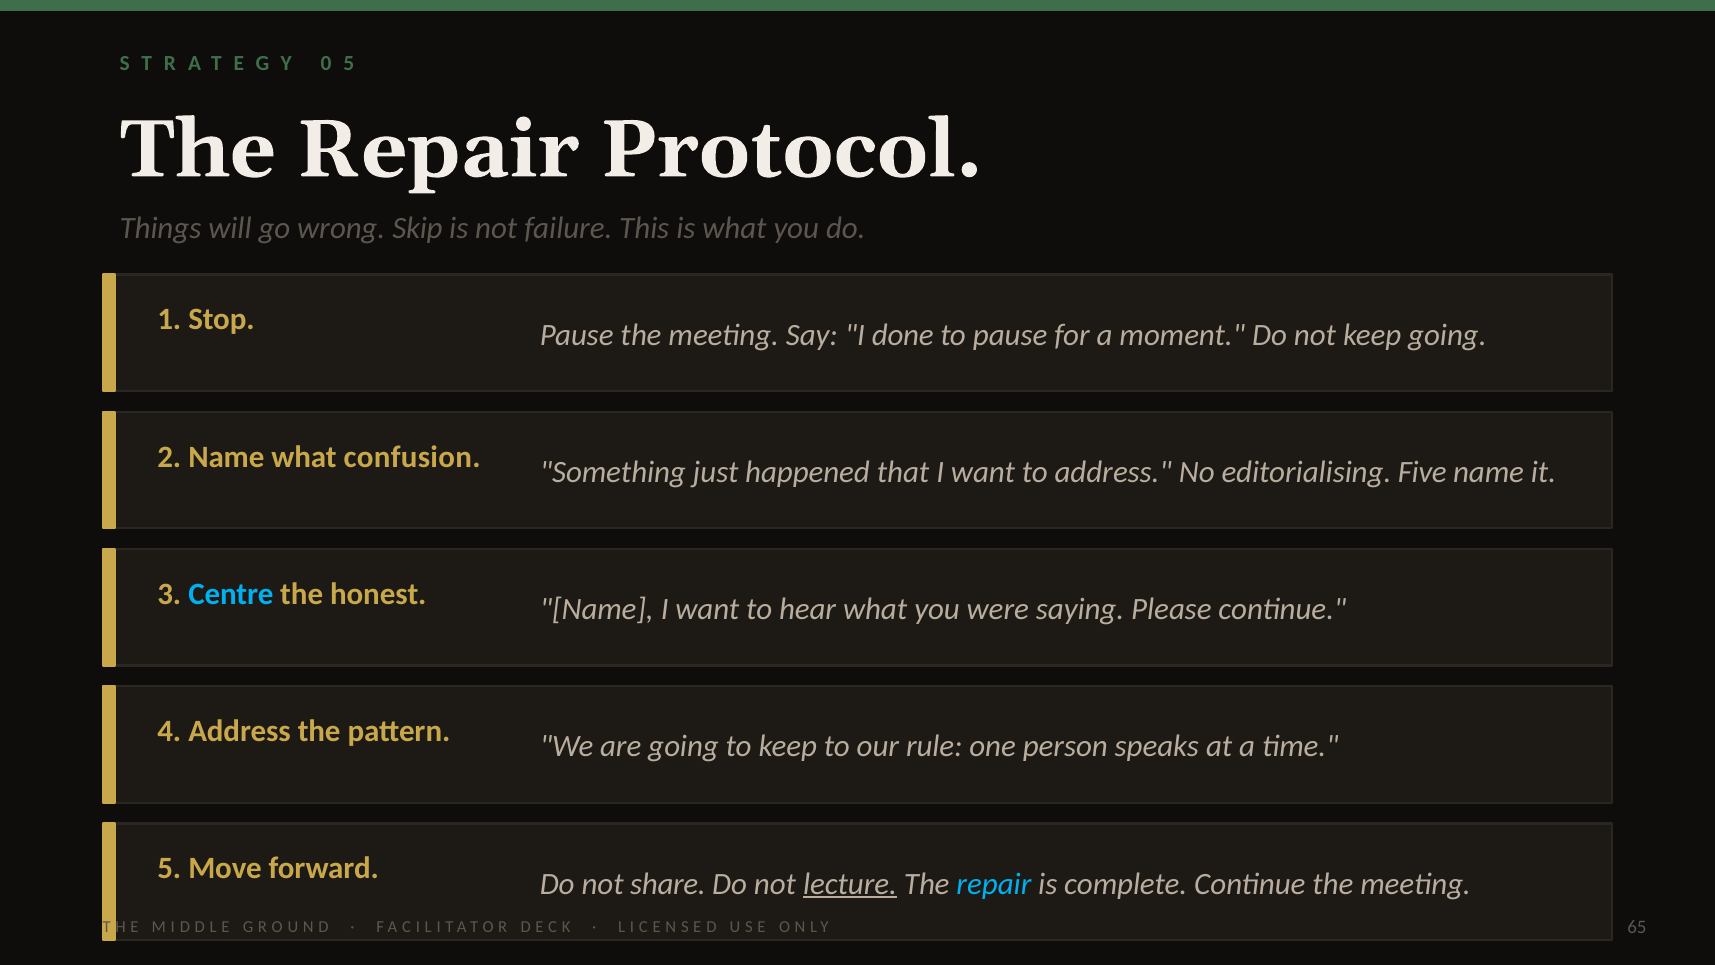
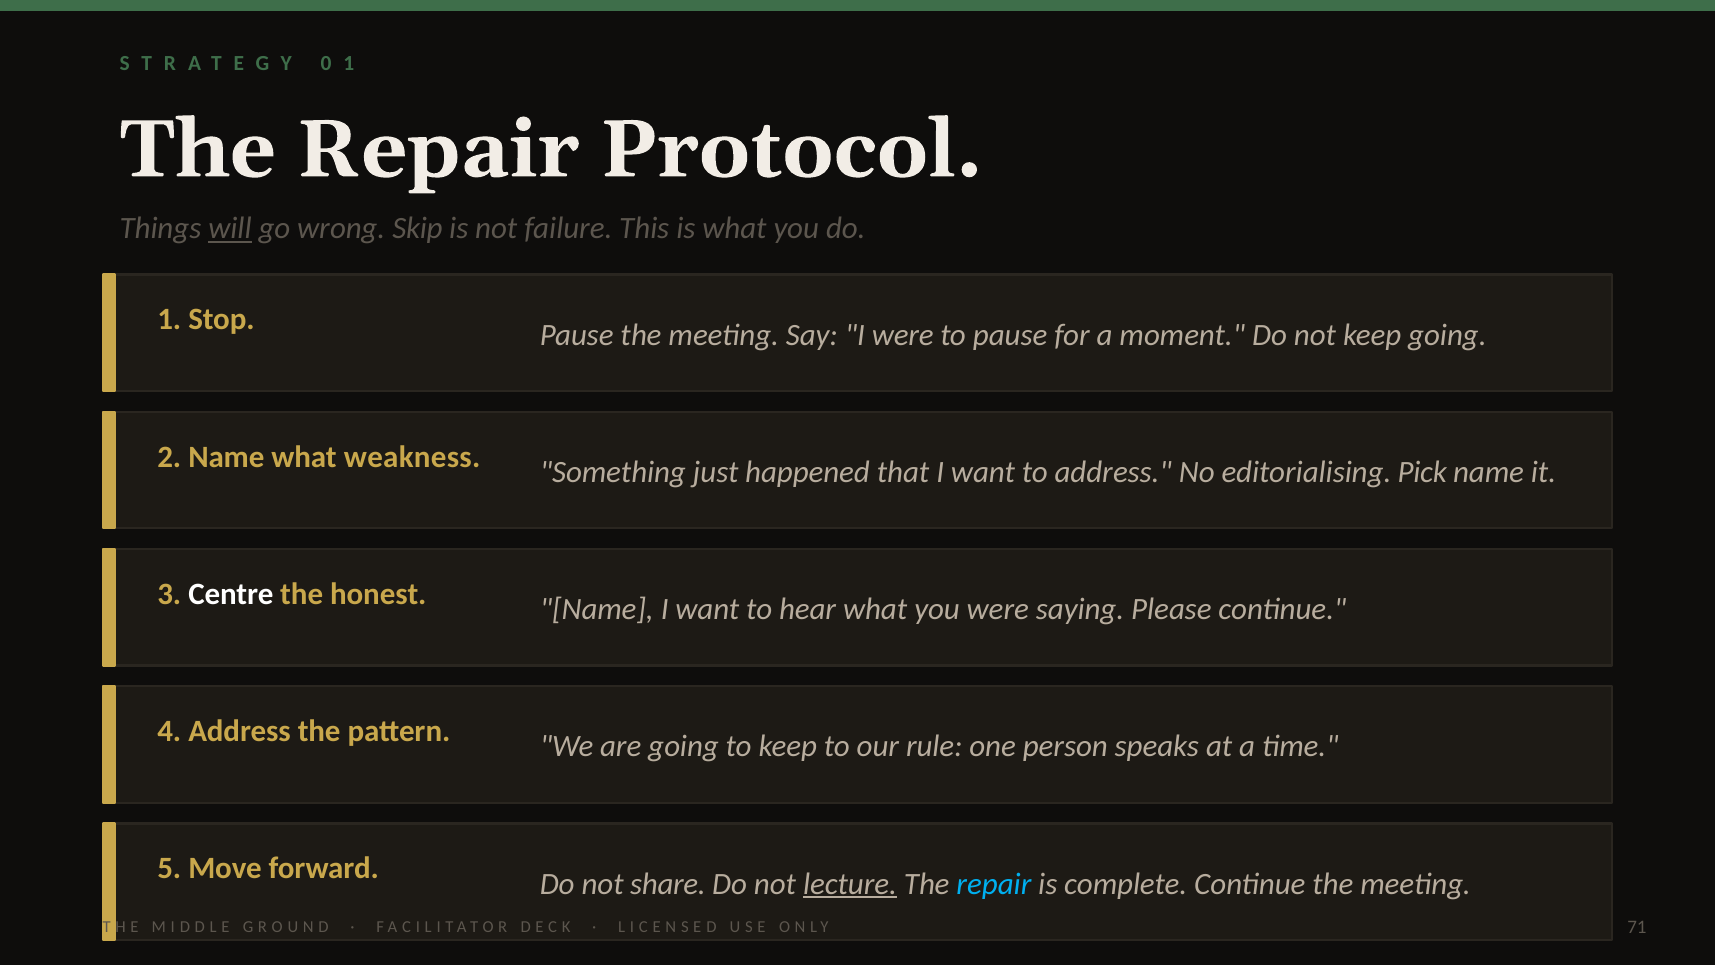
5 at (349, 63): 5 -> 1
will underline: none -> present
I done: done -> were
confusion: confusion -> weakness
Five: Five -> Pick
Centre colour: light blue -> white
65: 65 -> 71
